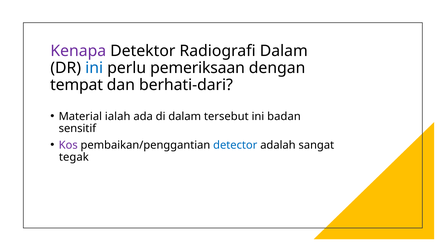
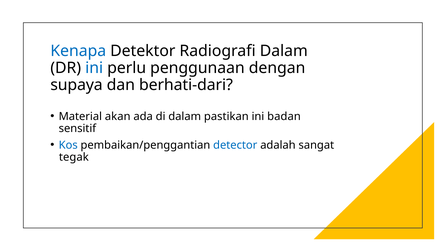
Kenapa colour: purple -> blue
pemeriksaan: pemeriksaan -> penggunaan
tempat: tempat -> supaya
ialah: ialah -> akan
tersebut: tersebut -> pastikan
Kos colour: purple -> blue
